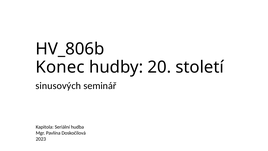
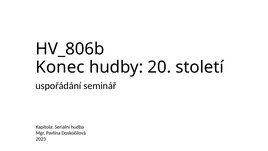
sinusových: sinusových -> uspořádání
